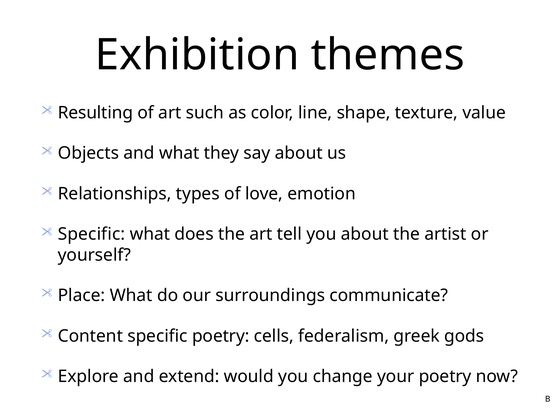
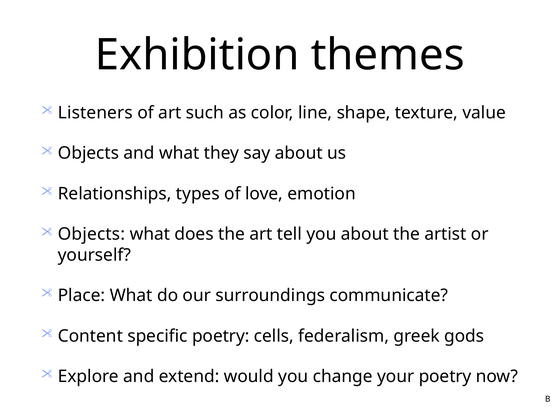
Resulting: Resulting -> Listeners
Specific at (91, 234): Specific -> Objects
